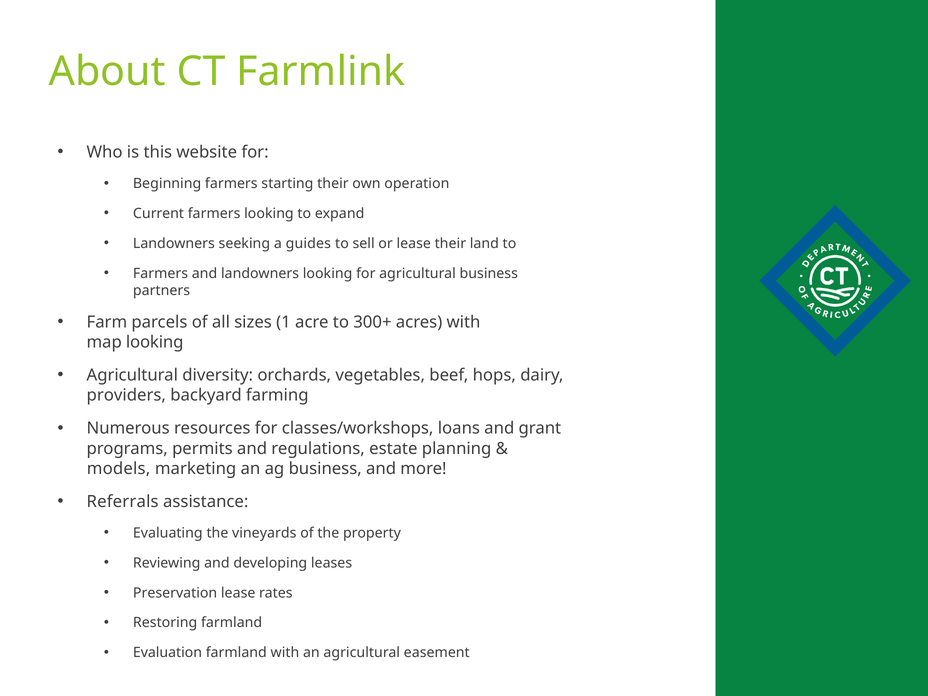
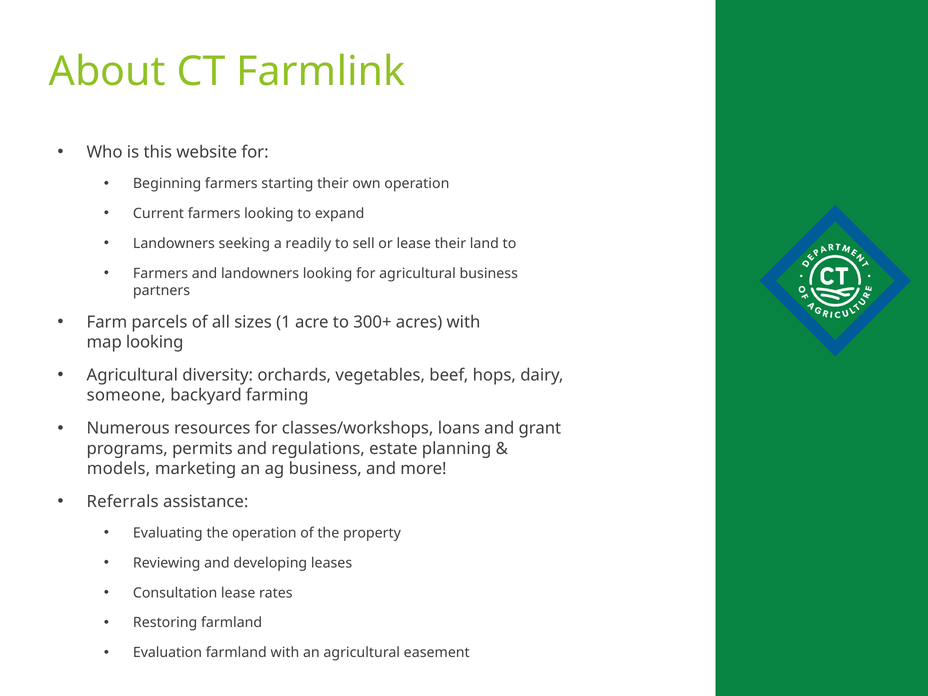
guides: guides -> readily
providers: providers -> someone
the vineyards: vineyards -> operation
Preservation: Preservation -> Consultation
